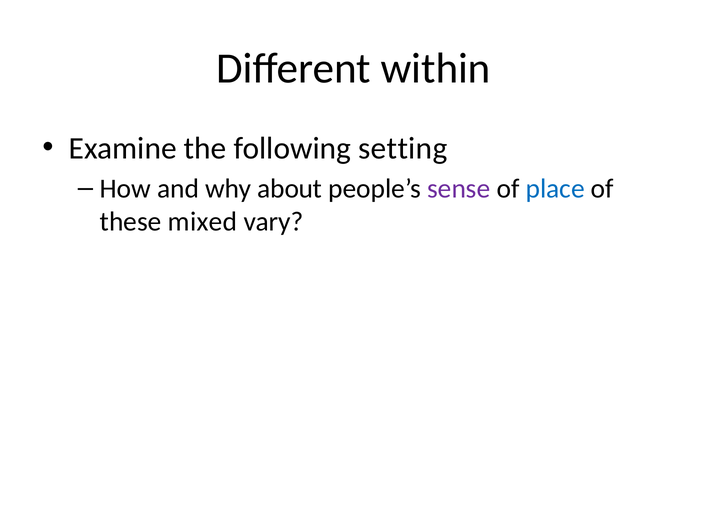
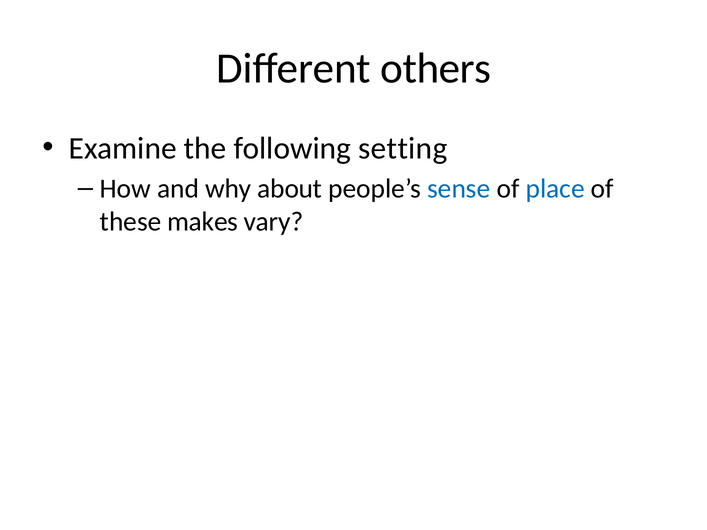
within: within -> others
sense colour: purple -> blue
mixed: mixed -> makes
